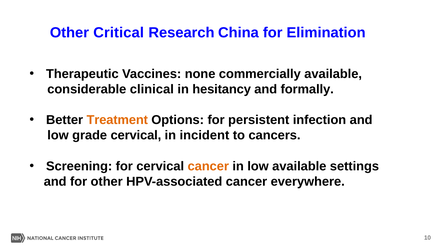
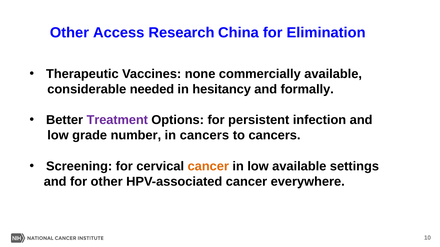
Critical: Critical -> Access
clinical: clinical -> needed
Treatment colour: orange -> purple
grade cervical: cervical -> number
in incident: incident -> cancers
